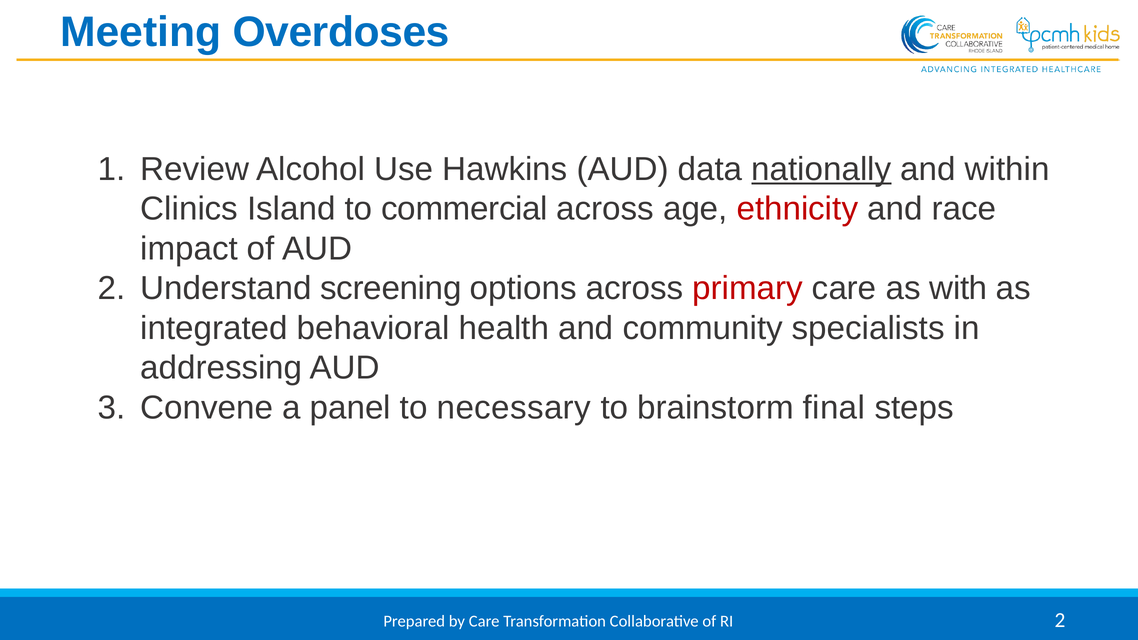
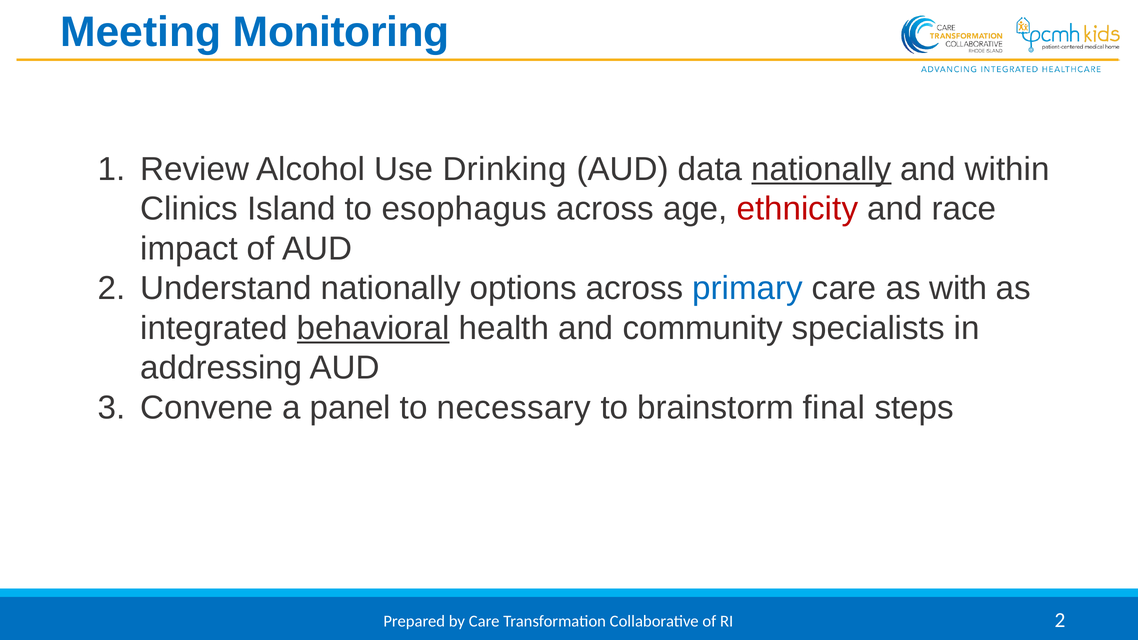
Overdoses: Overdoses -> Monitoring
Hawkins: Hawkins -> Drinking
commercial: commercial -> esophagus
Understand screening: screening -> nationally
primary colour: red -> blue
behavioral underline: none -> present
